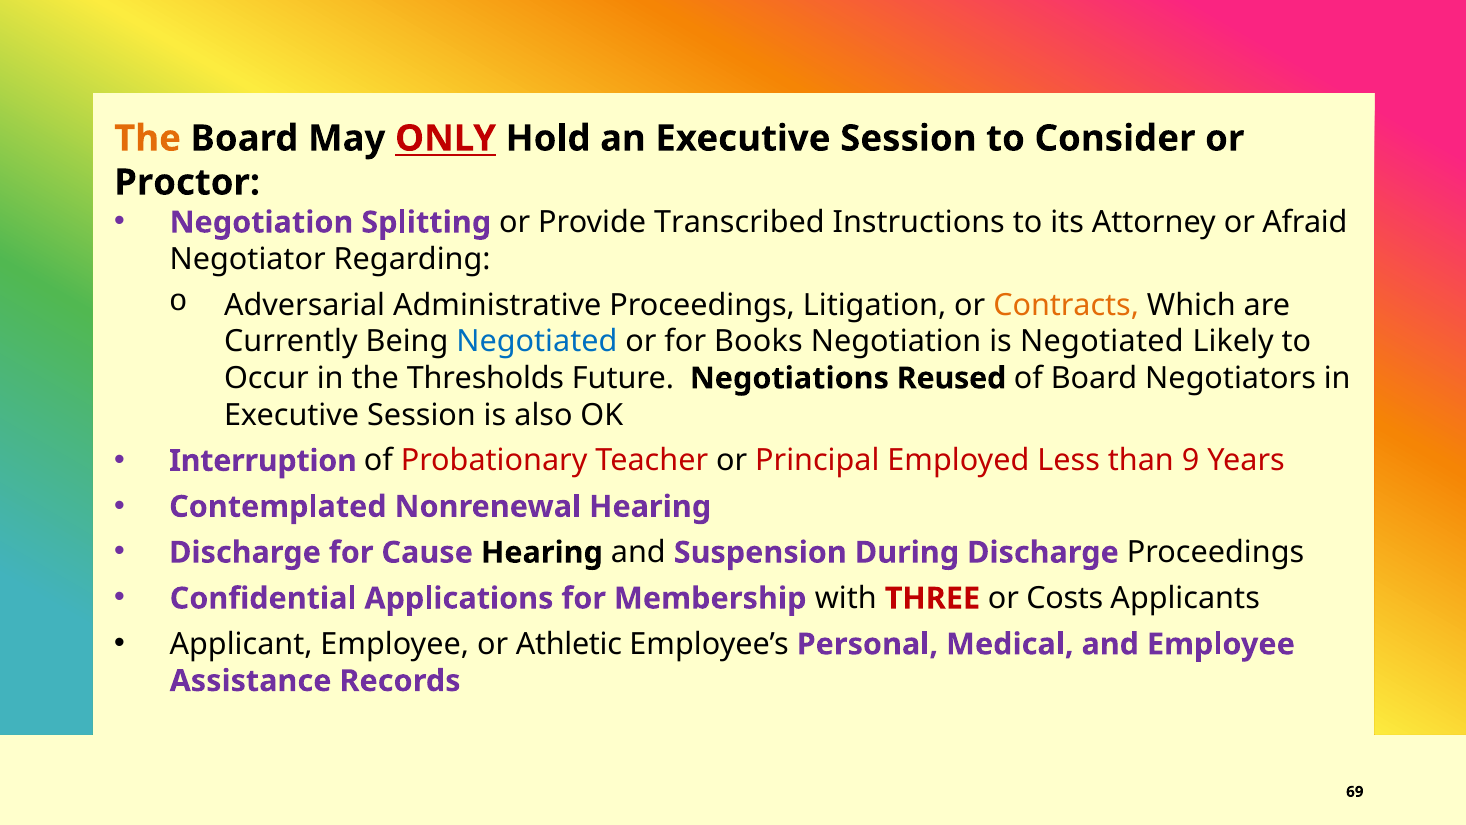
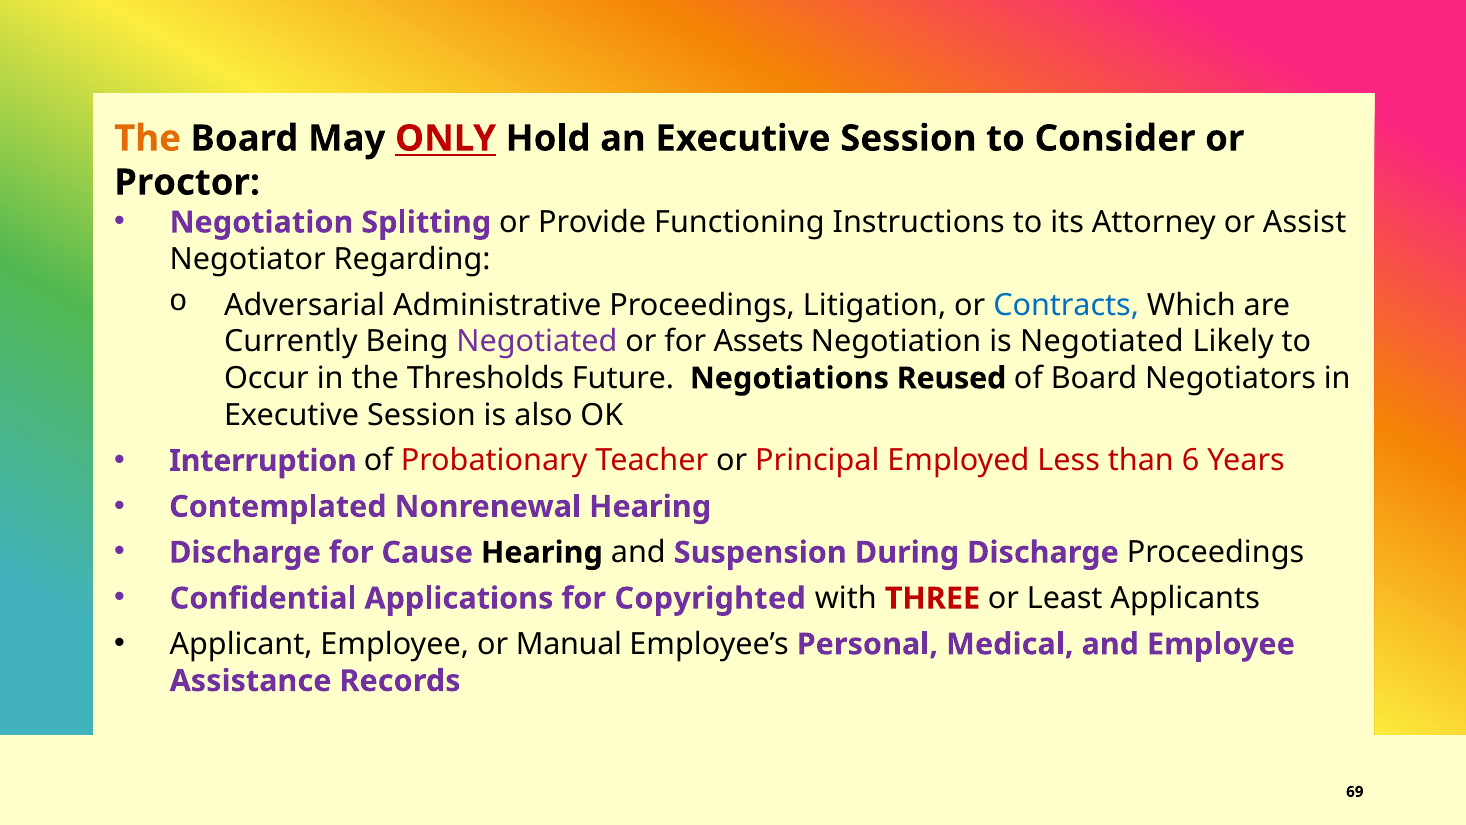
Transcribed: Transcribed -> Functioning
Afraid: Afraid -> Assist
Contracts colour: orange -> blue
Negotiated at (537, 341) colour: blue -> purple
Books: Books -> Assets
9: 9 -> 6
Membership: Membership -> Copyrighted
Costs: Costs -> Least
Athletic: Athletic -> Manual
